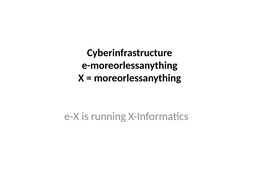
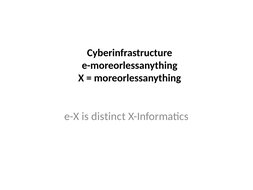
running: running -> distinct
